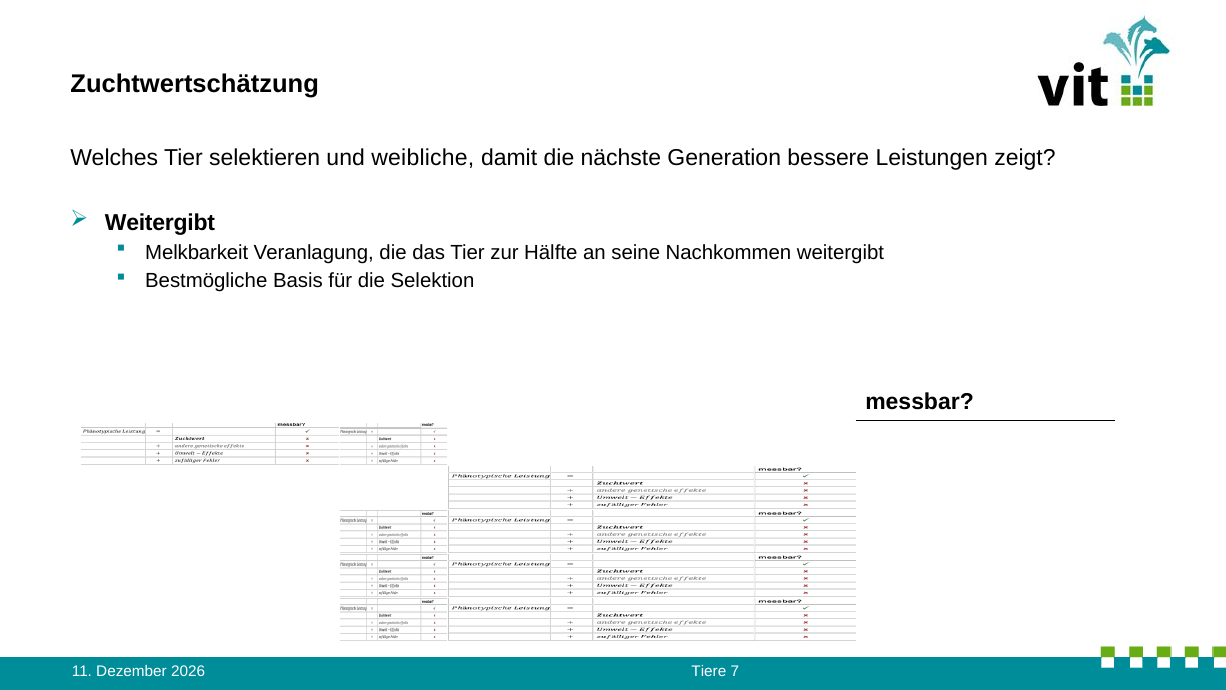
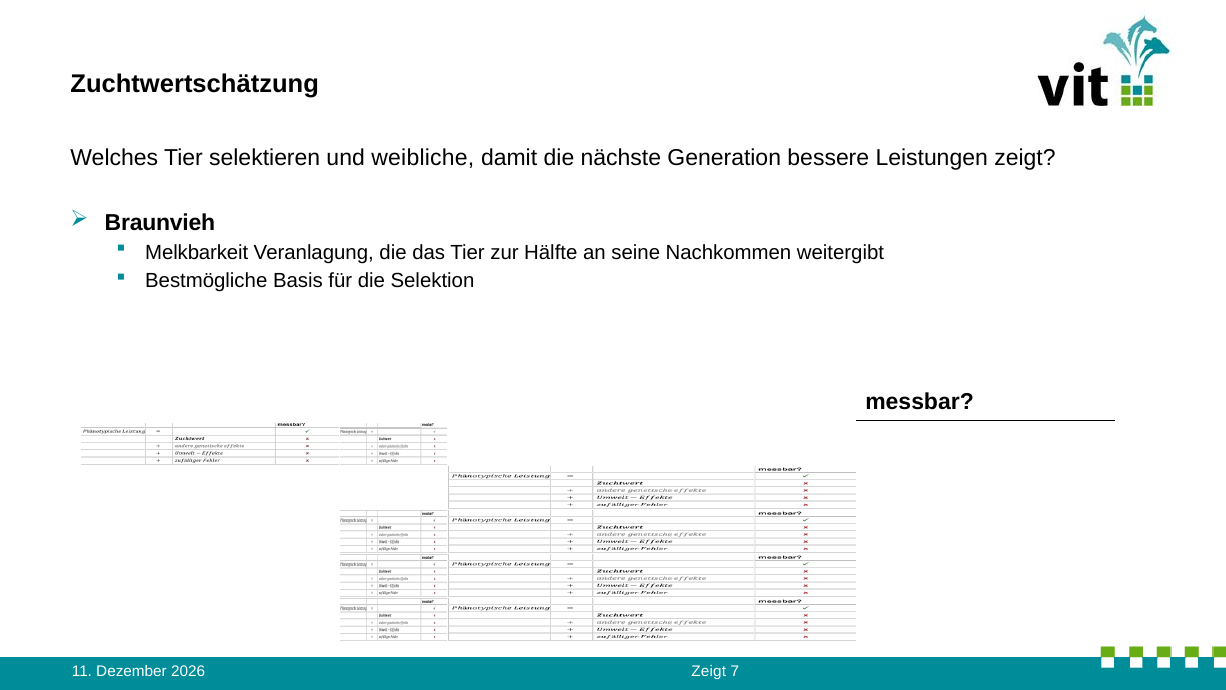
Weitergibt at (160, 222): Weitergibt -> Braunvieh
Tiere at (709, 671): Tiere -> Zeigt
